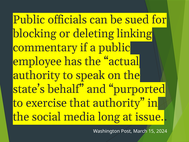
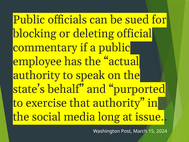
linking: linking -> official
